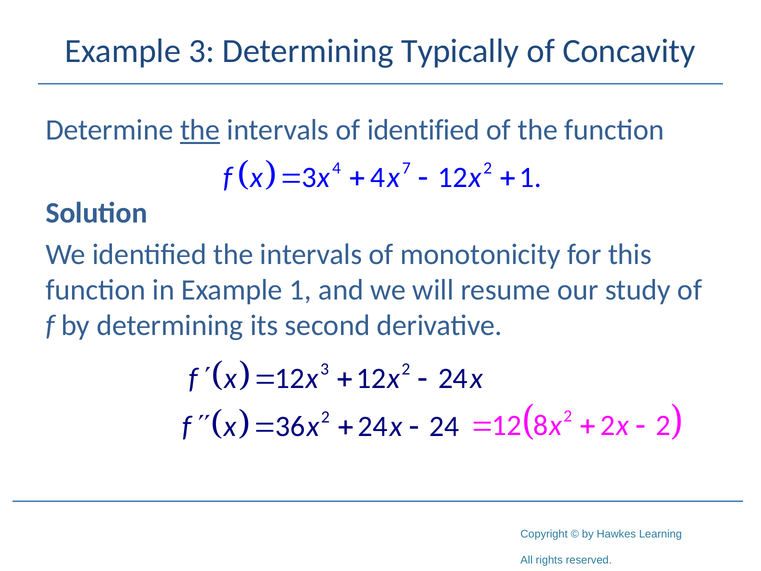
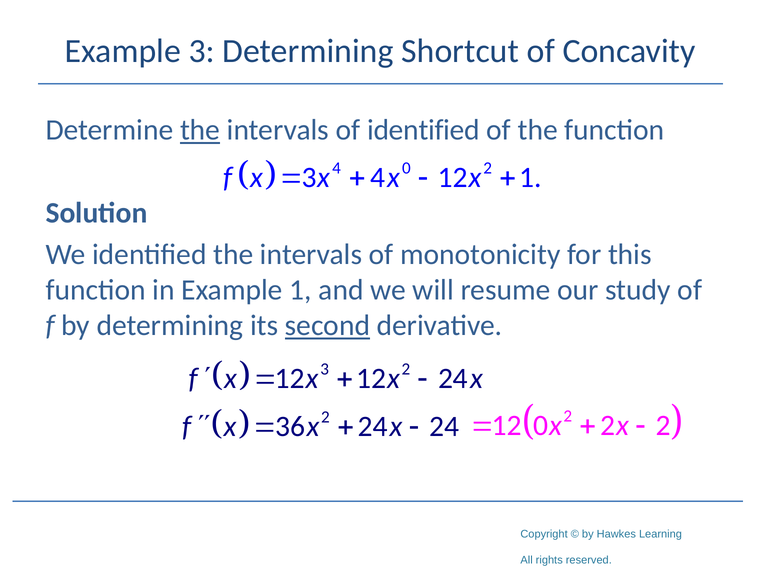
Typically: Typically -> Shortcut
7 at (406, 168): 7 -> 0
second underline: none -> present
8 at (541, 425): 8 -> 0
